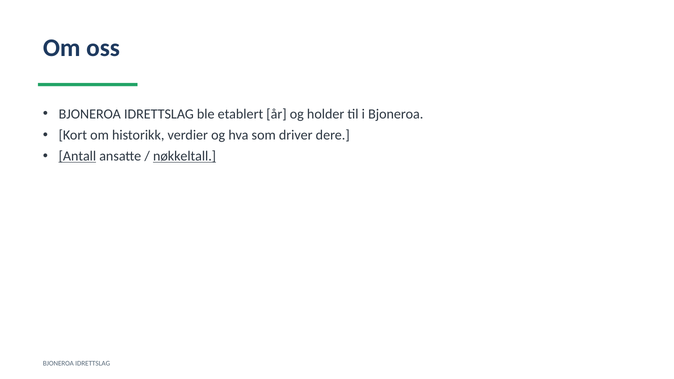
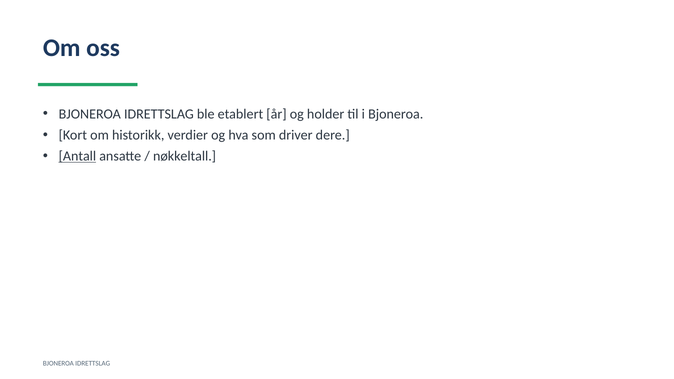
nøkkeltall underline: present -> none
